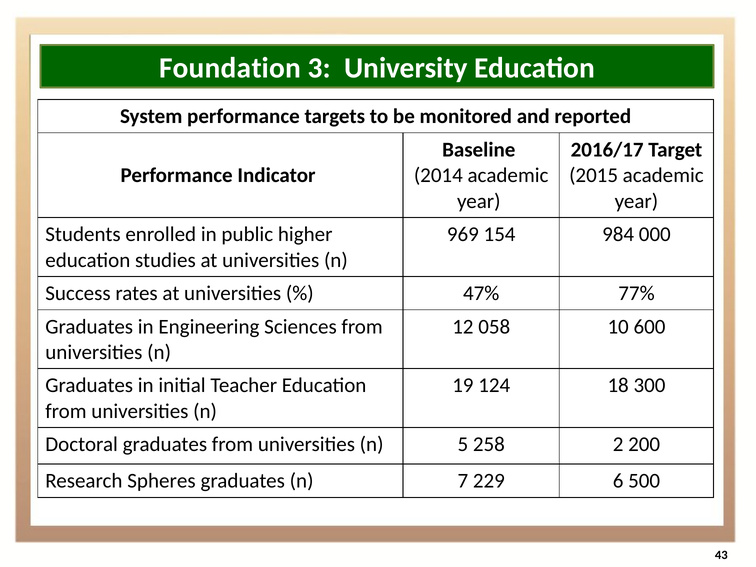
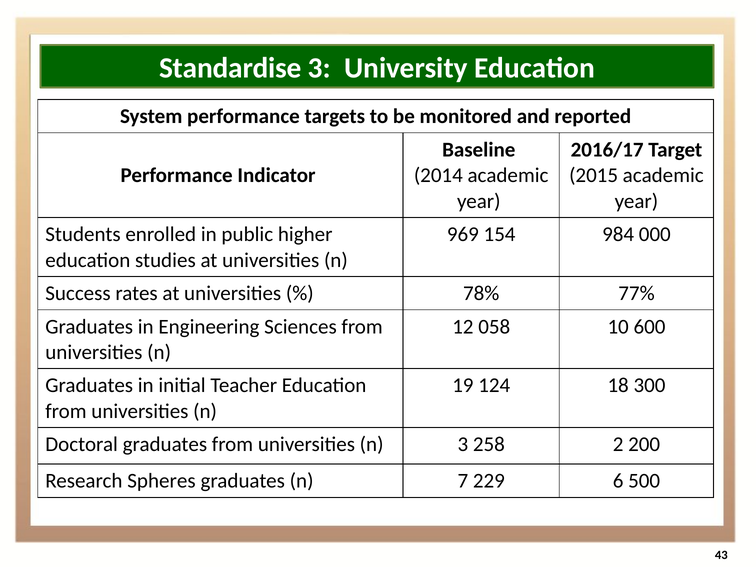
Foundation: Foundation -> Standardise
47%: 47% -> 78%
n 5: 5 -> 3
